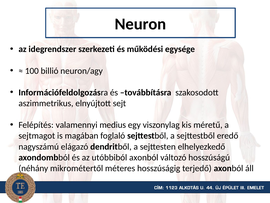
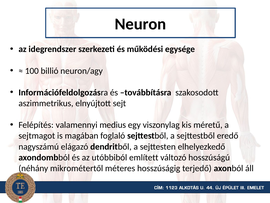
utóbbiból axonból: axonból -> említett
